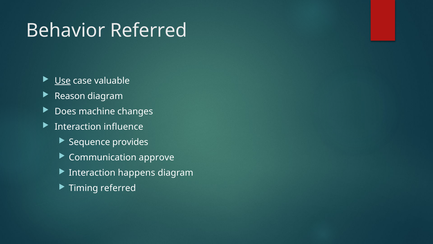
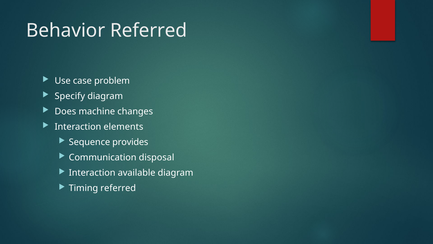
Use underline: present -> none
valuable: valuable -> problem
Reason: Reason -> Specify
influence: influence -> elements
approve: approve -> disposal
happens: happens -> available
